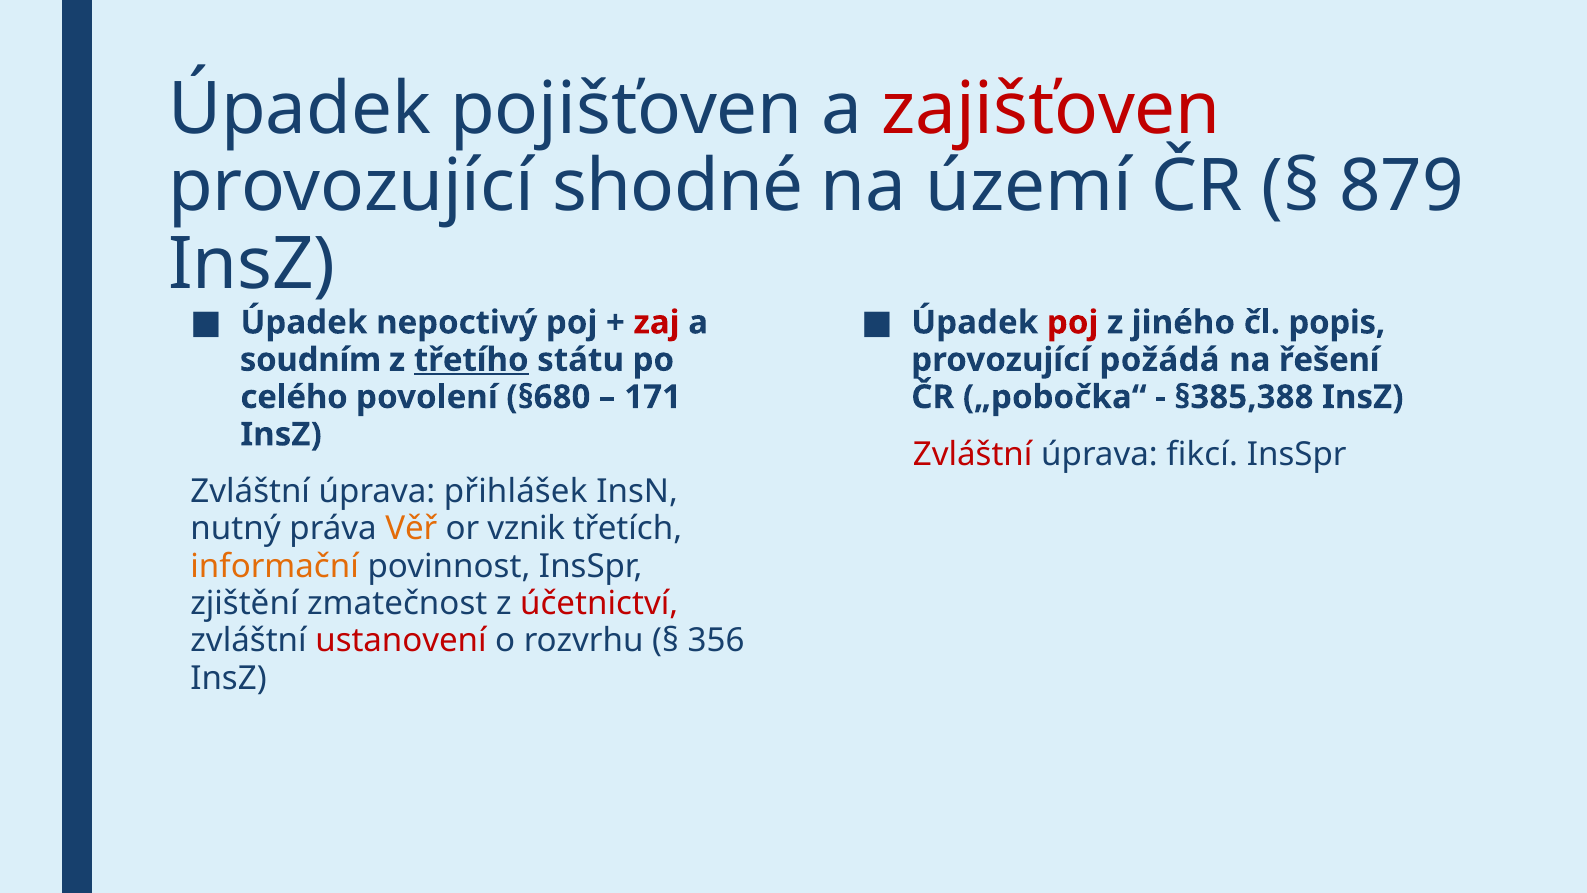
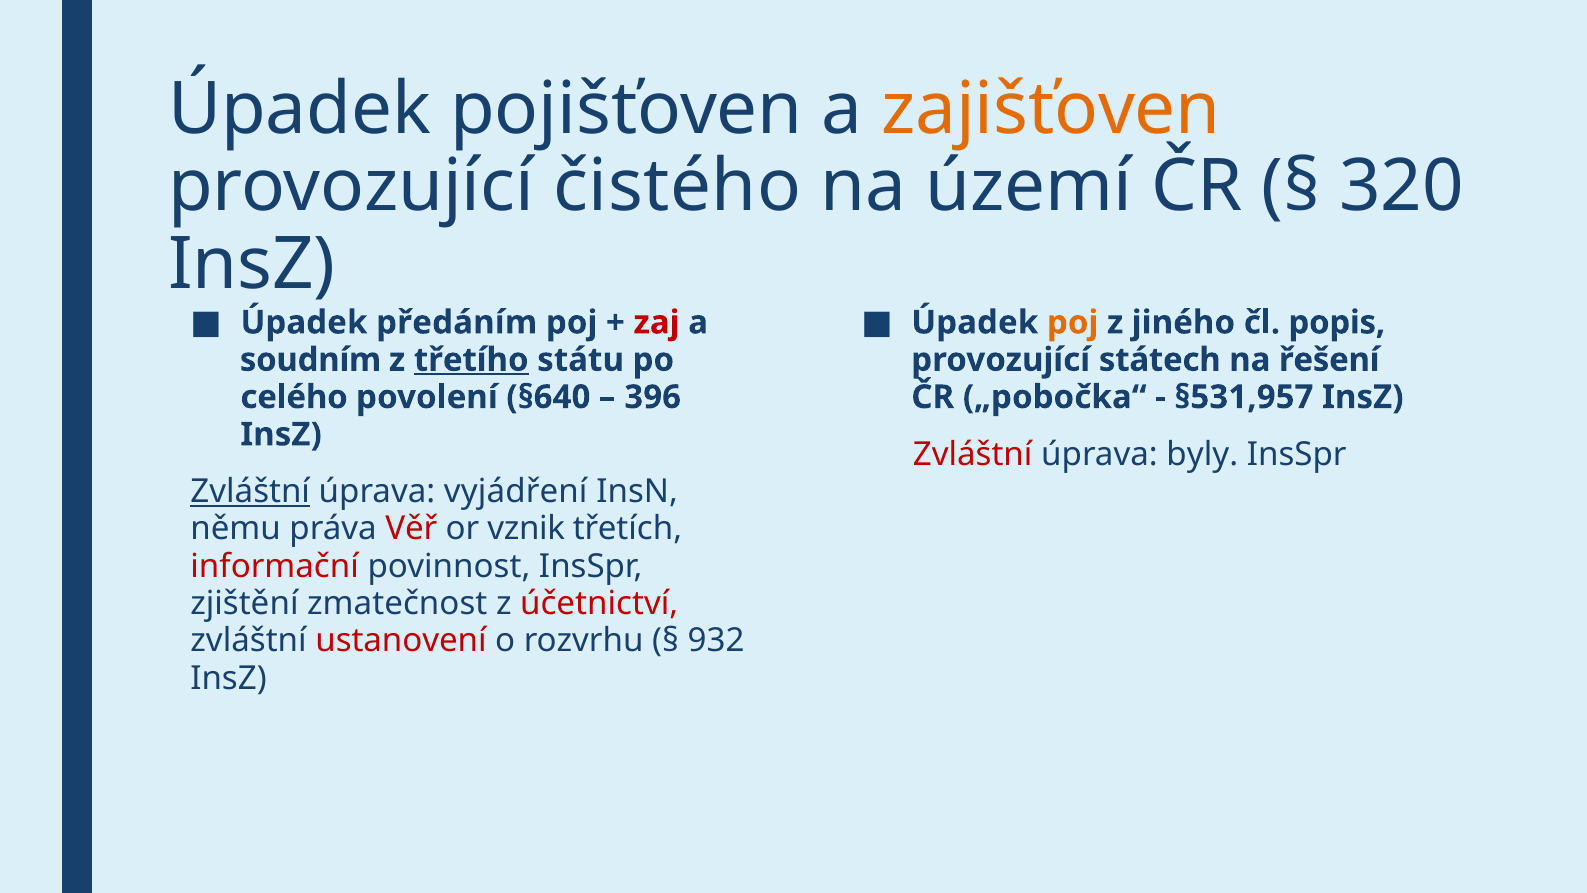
zajišťoven colour: red -> orange
shodné: shodné -> čistého
879: 879 -> 320
nepoctivý: nepoctivý -> předáním
poj at (1073, 322) colour: red -> orange
požádá: požádá -> státech
§680: §680 -> §640
171: 171 -> 396
§385,388: §385,388 -> §531,957
fikcí: fikcí -> byly
Zvláštní at (250, 492) underline: none -> present
přihlášek: přihlášek -> vyjádření
nutný: nutný -> němu
Věř colour: orange -> red
informační colour: orange -> red
356: 356 -> 932
